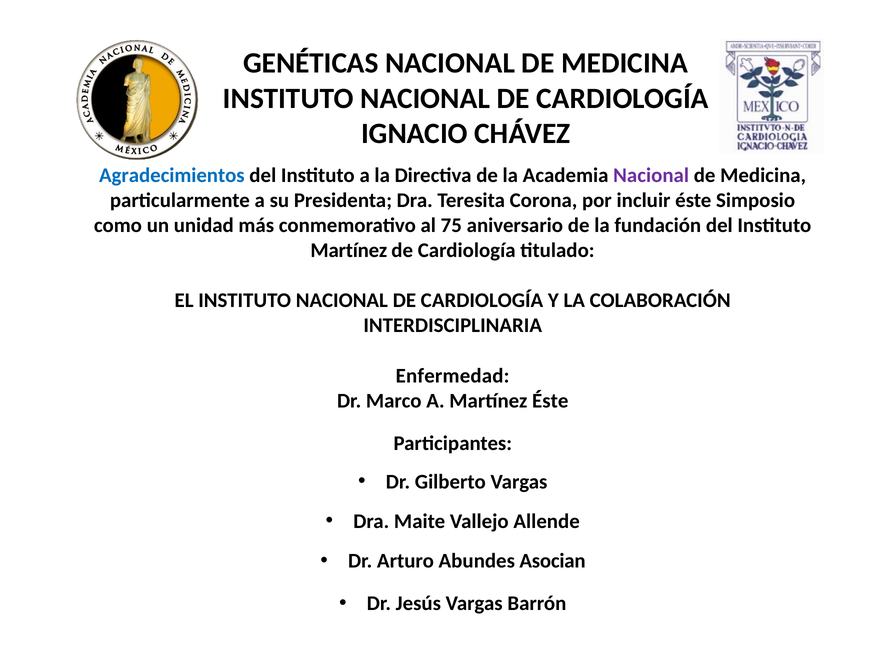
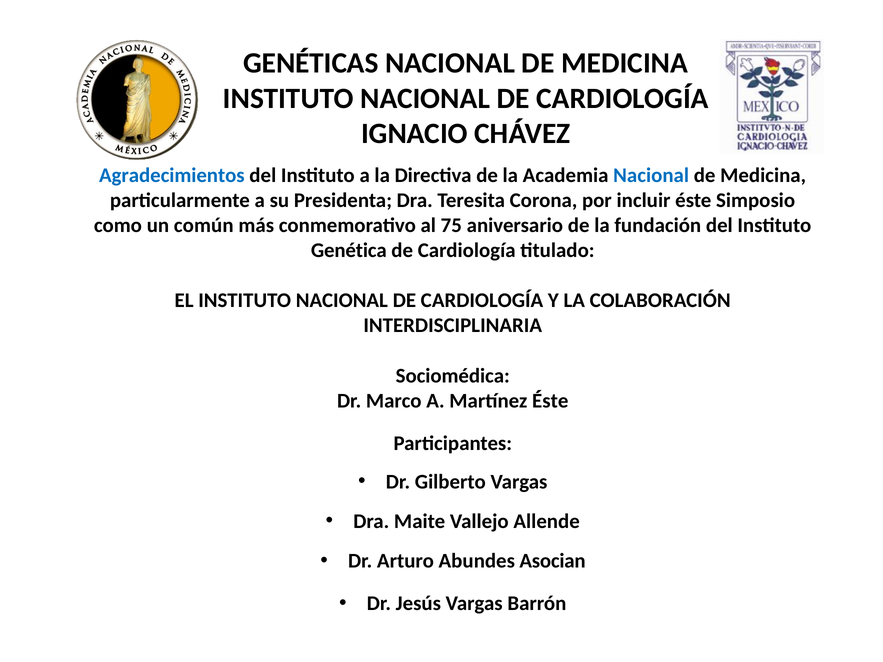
Nacional at (651, 176) colour: purple -> blue
unidad: unidad -> común
Martínez at (349, 251): Martínez -> Genética
Enfermedad: Enfermedad -> Sociomédica
